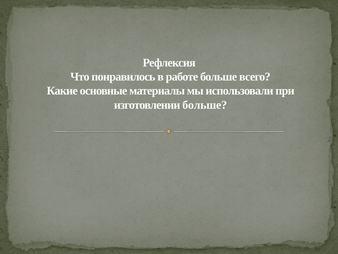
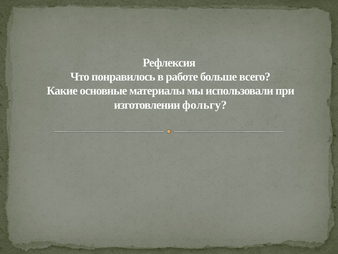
изготовлении больше: больше -> фольгу
